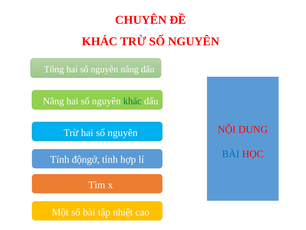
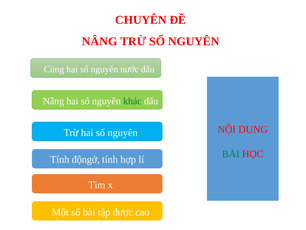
KHÁC at (100, 41): KHÁC -> NÂNG
Tổng: Tổng -> Cùng
nâng at (130, 69): nâng -> nước
BÀI at (231, 154) colour: blue -> green
nhiệt: nhiệt -> được
